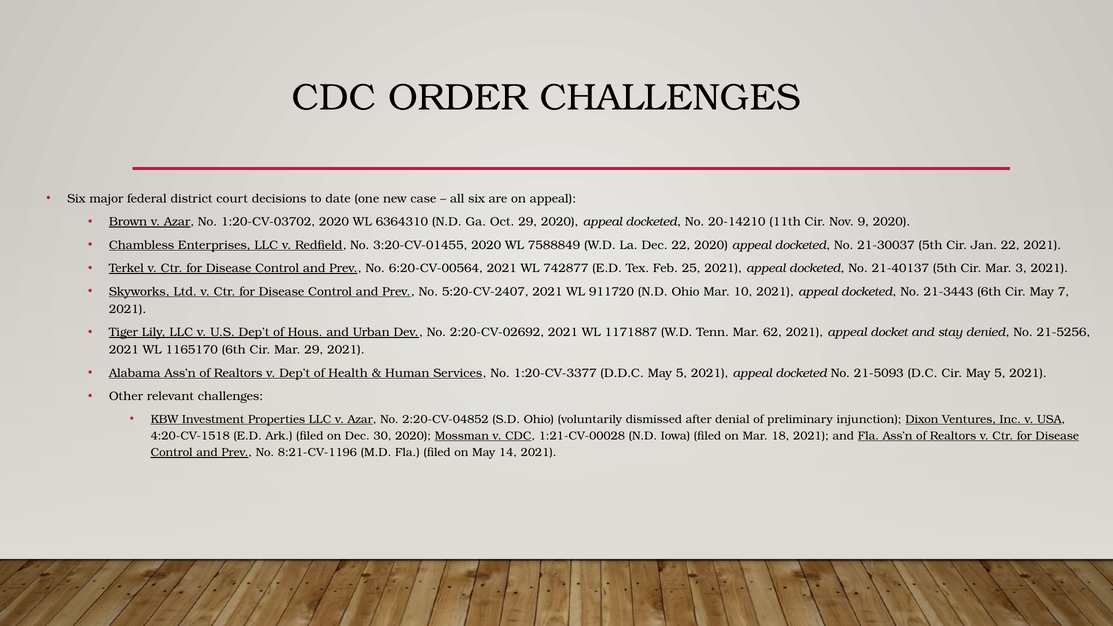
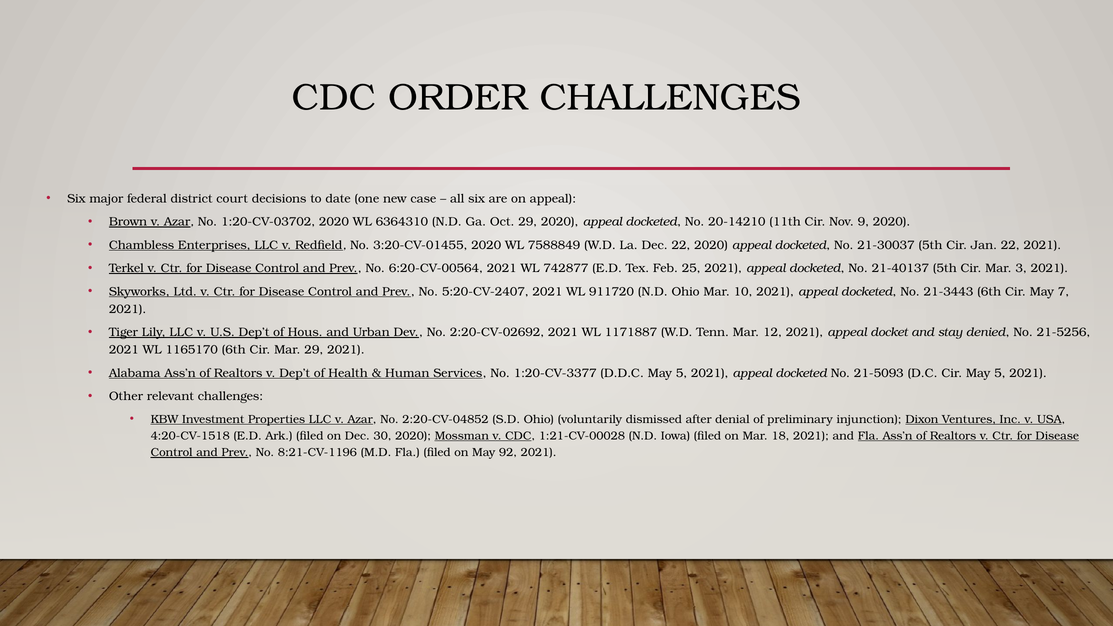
62: 62 -> 12
14: 14 -> 92
